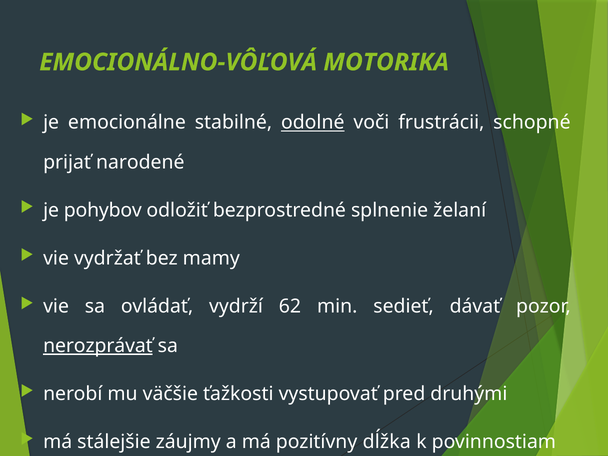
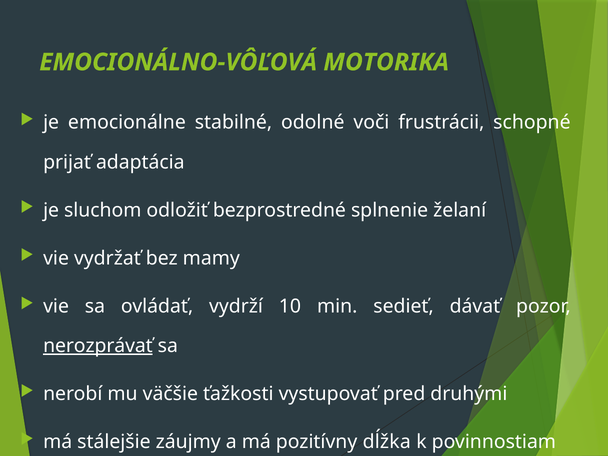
odolné underline: present -> none
narodené: narodené -> adaptácia
pohybov: pohybov -> sluchom
62: 62 -> 10
